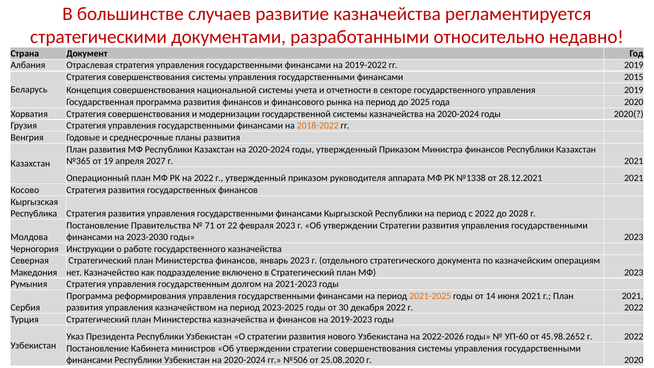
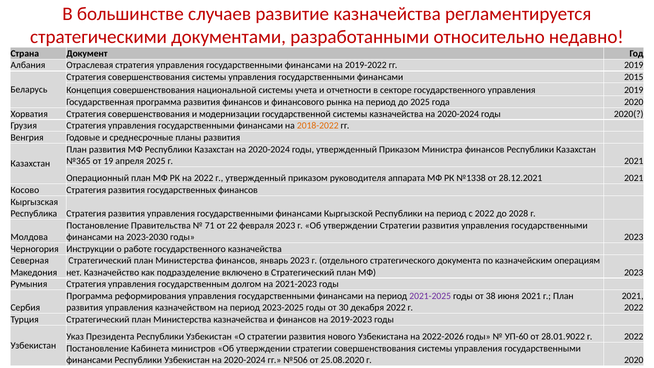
апреля 2027: 2027 -> 2025
2021-2025 colour: orange -> purple
14: 14 -> 38
45.98.2652: 45.98.2652 -> 28.01.9022
